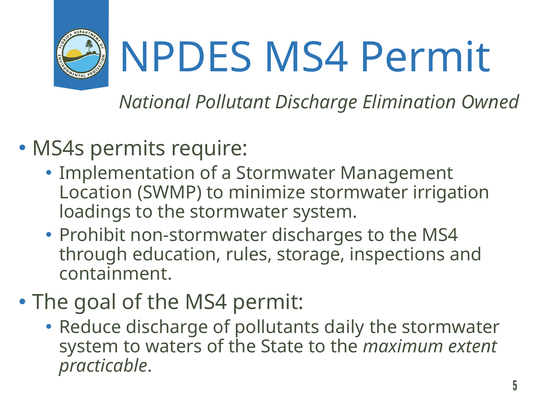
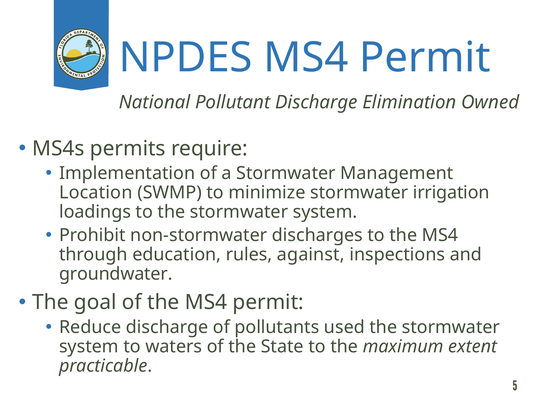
storage: storage -> against
containment: containment -> groundwater
daily: daily -> used
